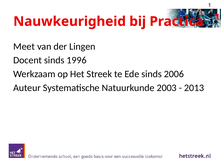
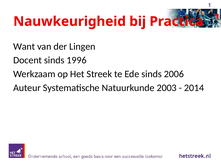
Meet: Meet -> Want
2013: 2013 -> 2014
